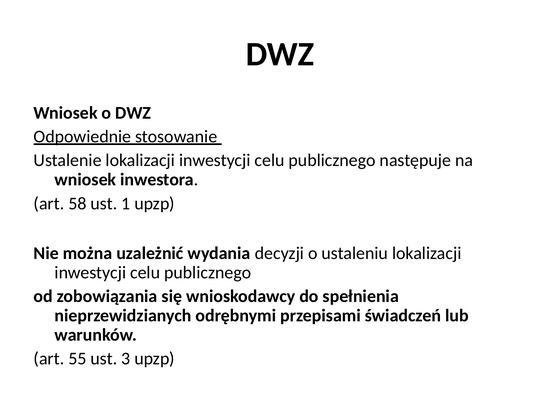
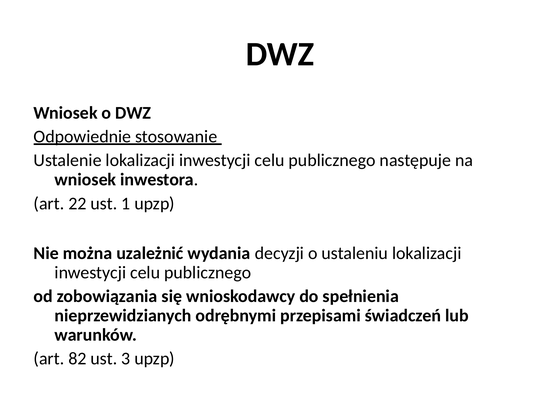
58: 58 -> 22
55: 55 -> 82
